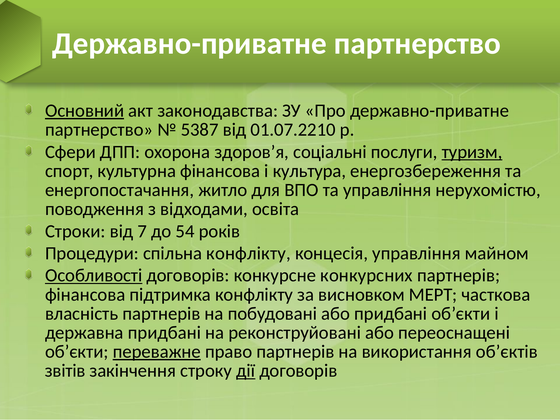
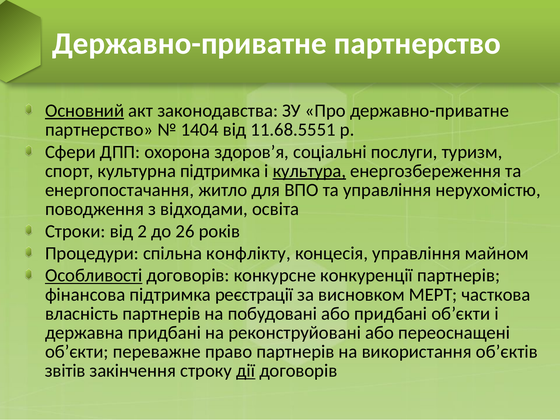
5387: 5387 -> 1404
01.07.2210: 01.07.2210 -> 11.68.5551
туризм underline: present -> none
культурна фінансова: фінансова -> підтримка
культура underline: none -> present
7: 7 -> 2
54: 54 -> 26
конкурсних: конкурсних -> конкуренції
підтримка конфлікту: конфлікту -> реєстрації
переважне underline: present -> none
